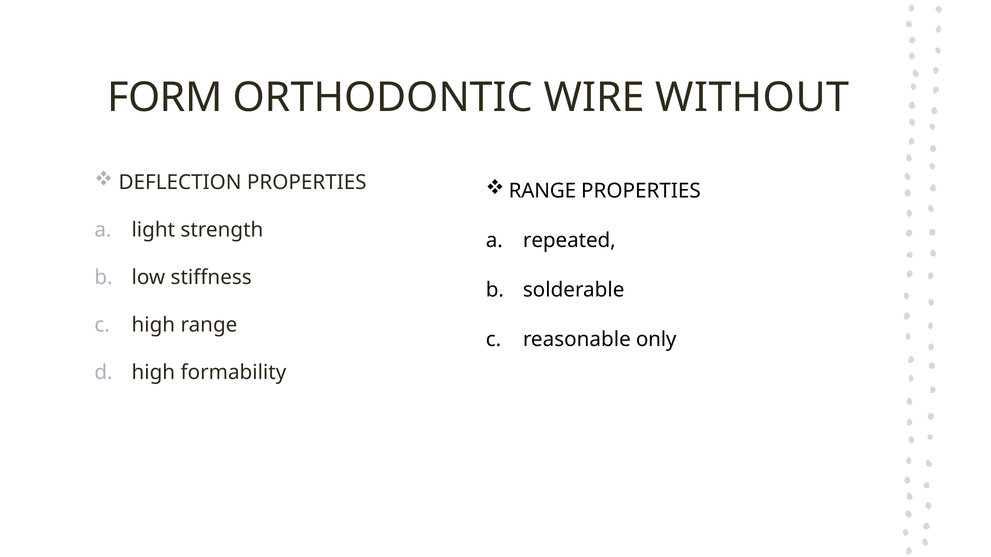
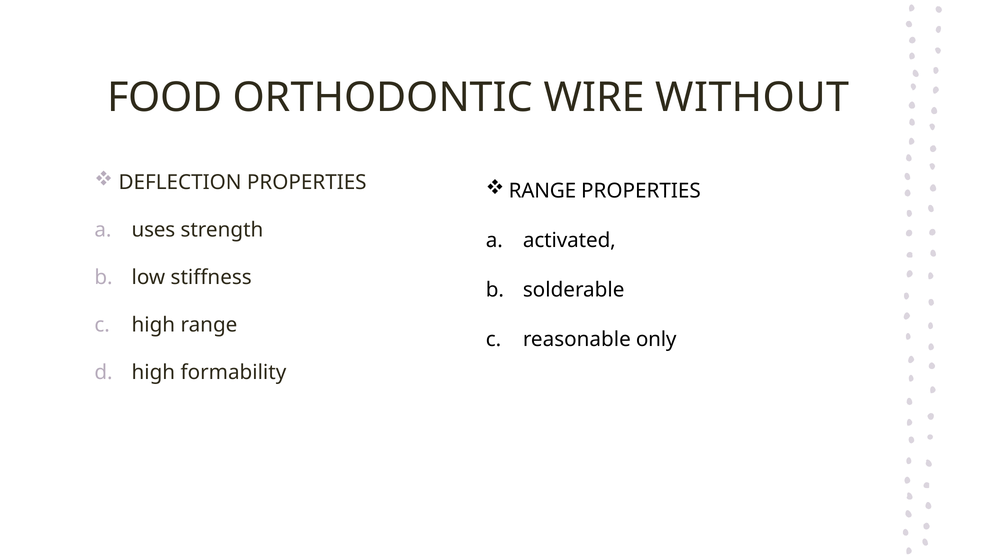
FORM: FORM -> FOOD
light: light -> uses
repeated: repeated -> activated
